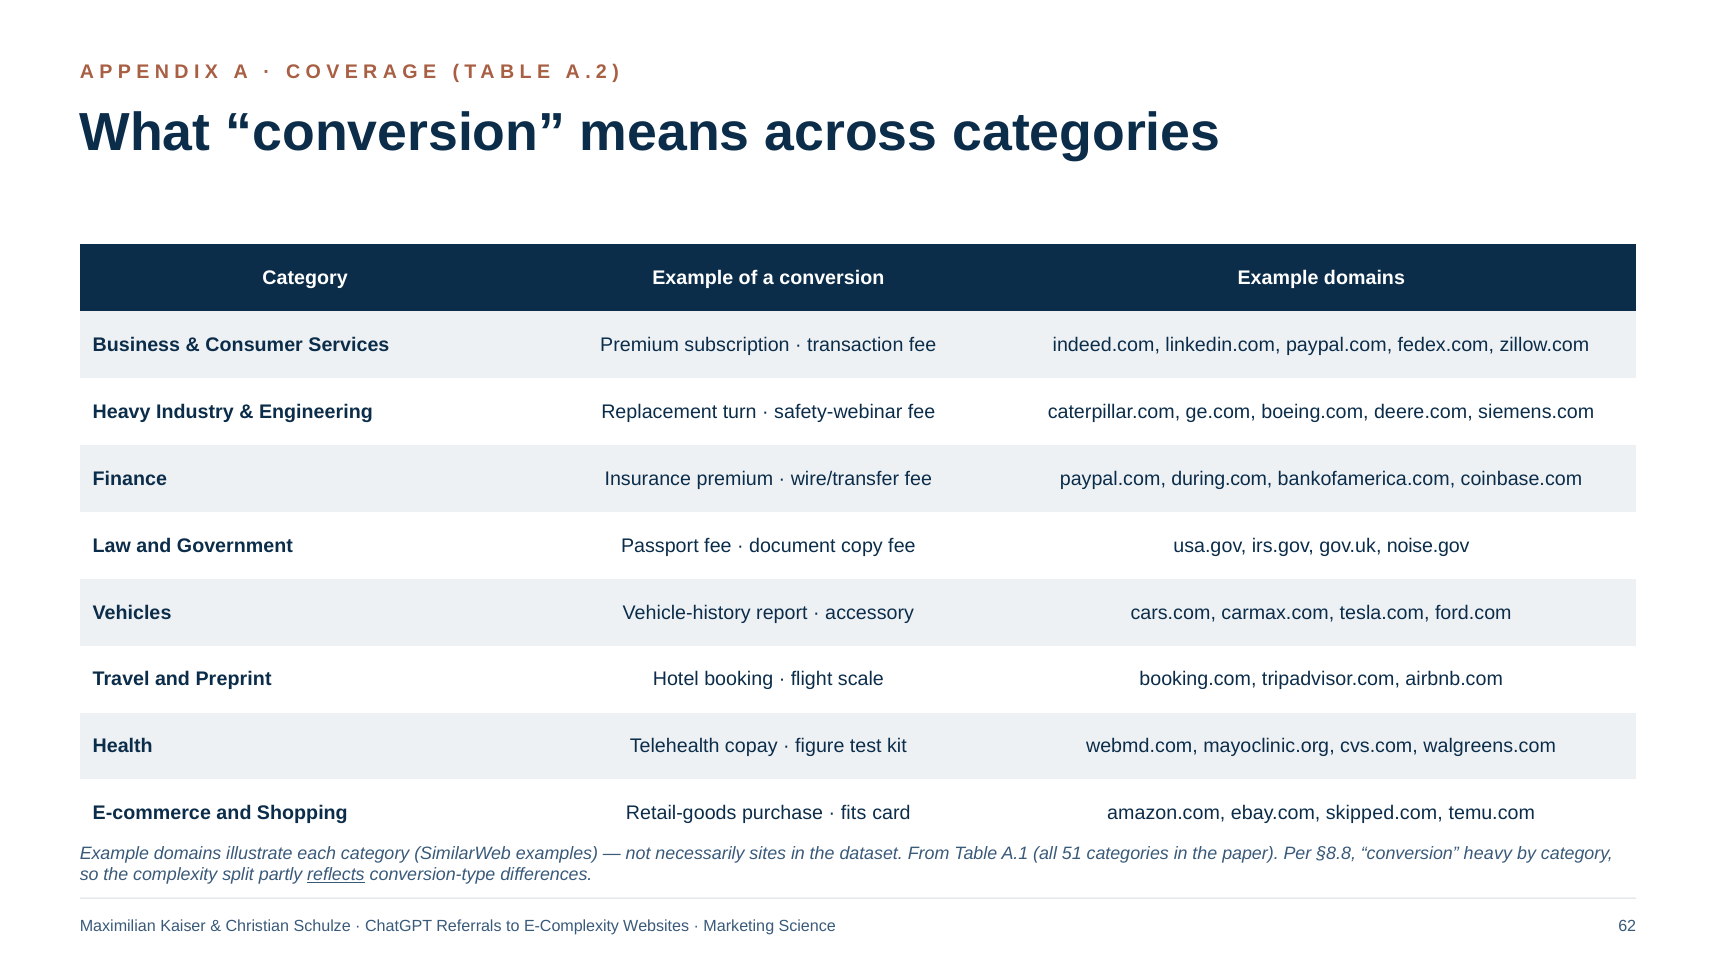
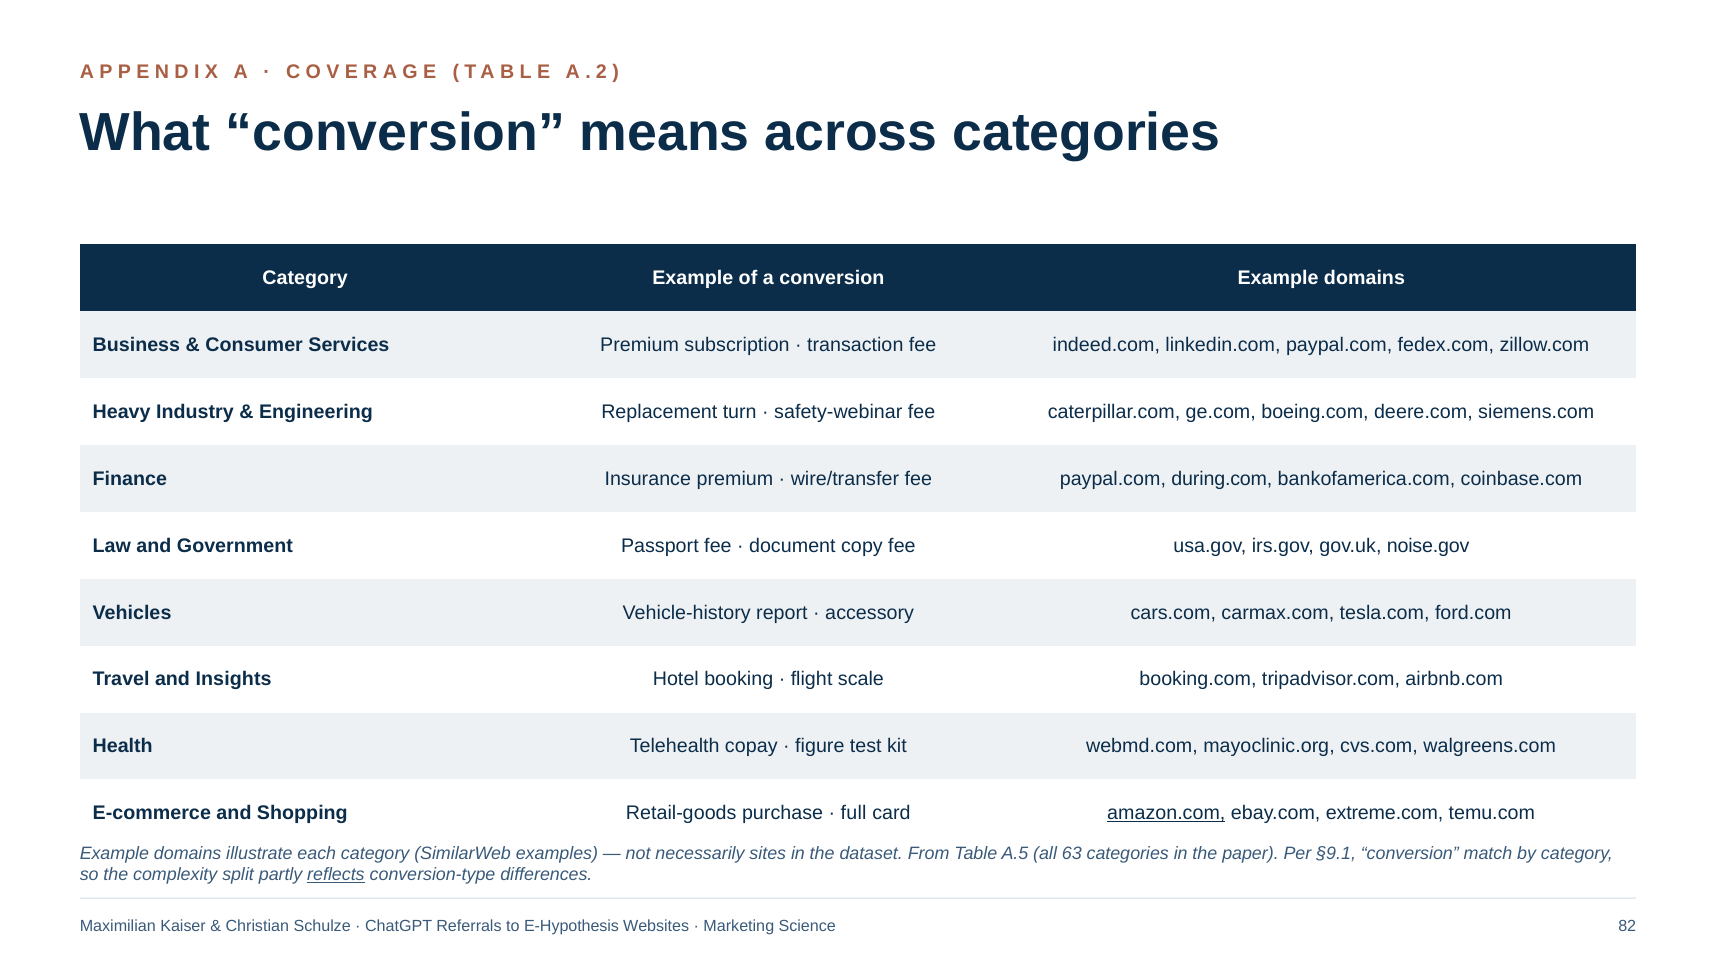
Preprint: Preprint -> Insights
fits: fits -> full
amazon.com underline: none -> present
skipped.com: skipped.com -> extreme.com
A.1: A.1 -> A.5
51: 51 -> 63
§8.8: §8.8 -> §9.1
conversion heavy: heavy -> match
E-Complexity: E-Complexity -> E-Hypothesis
62: 62 -> 82
